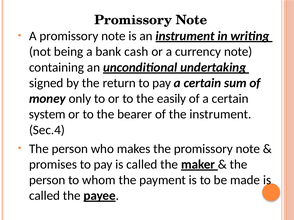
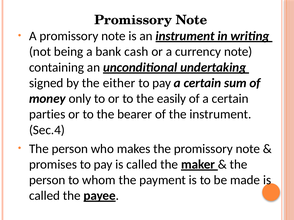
return: return -> either
system: system -> parties
